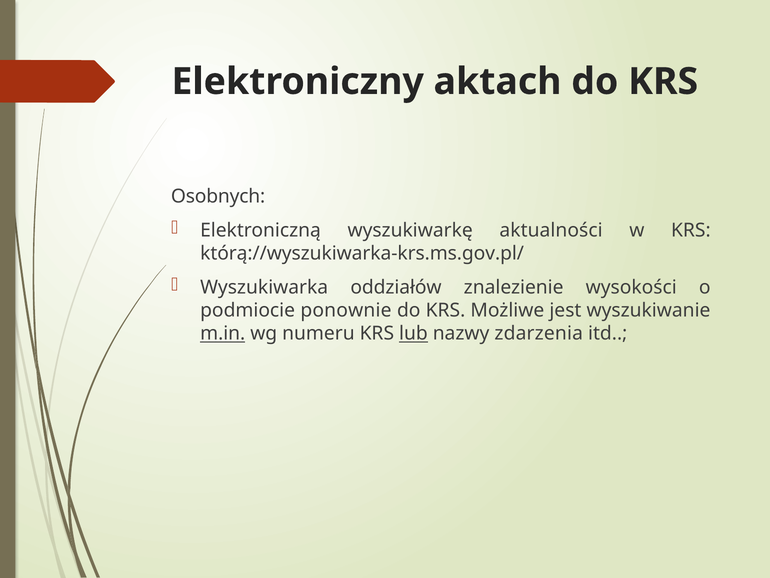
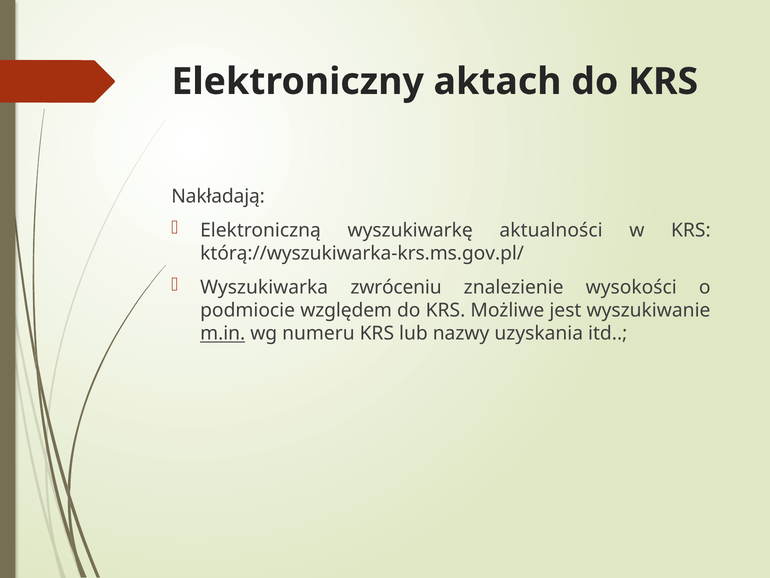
Osobnych: Osobnych -> Nakładają
oddziałów: oddziałów -> zwróceniu
ponownie: ponownie -> względem
lub underline: present -> none
zdarzenia: zdarzenia -> uzyskania
